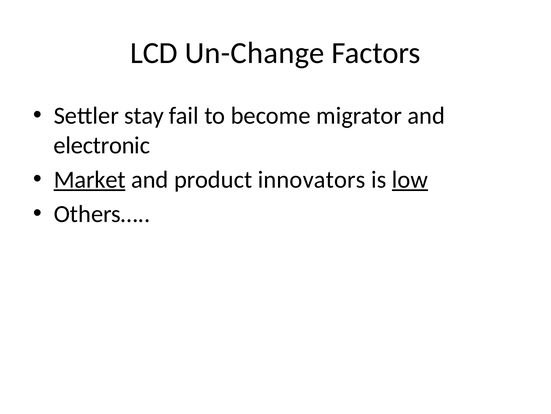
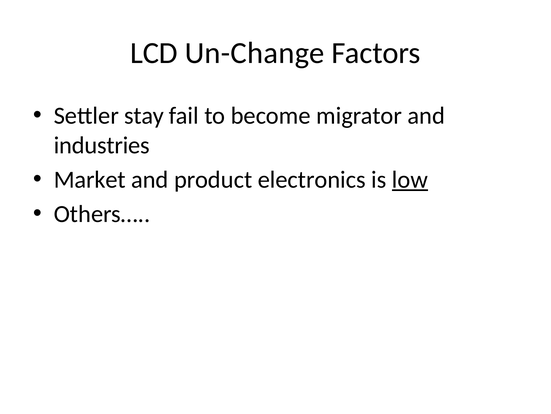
electronic: electronic -> industries
Market underline: present -> none
innovators: innovators -> electronics
